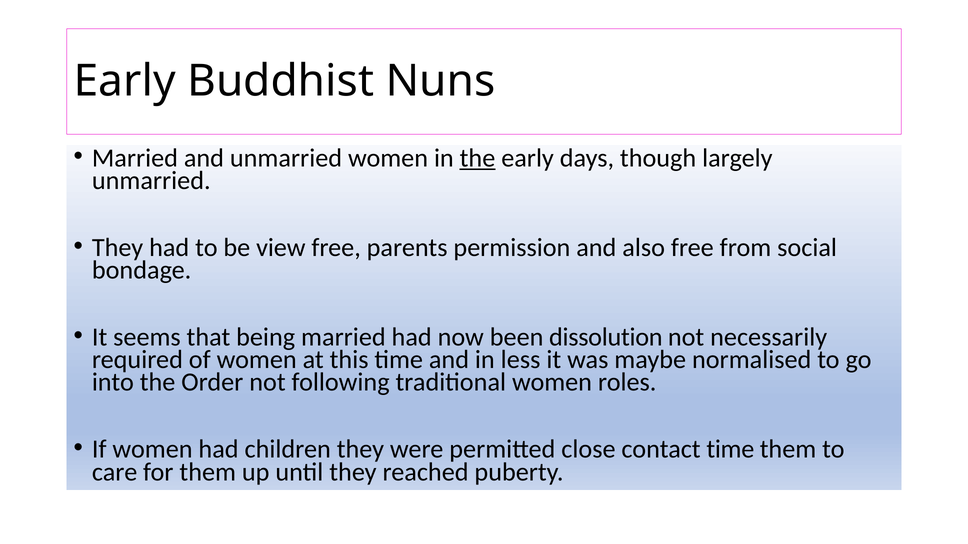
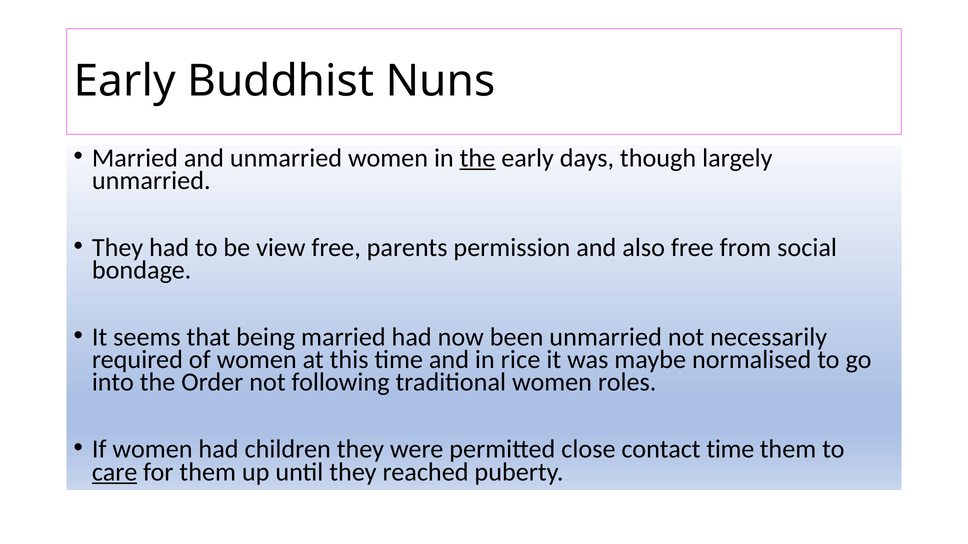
been dissolution: dissolution -> unmarried
less: less -> rice
care underline: none -> present
